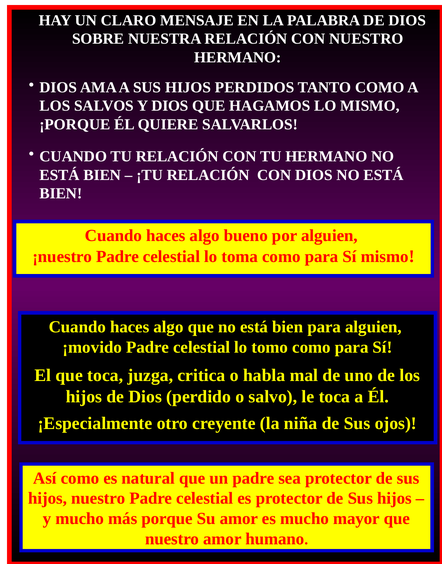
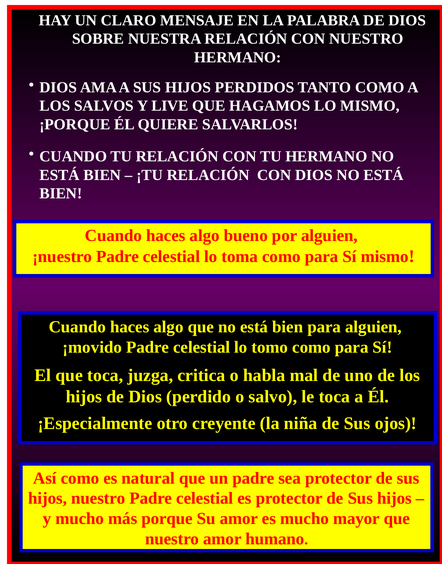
Y DIOS: DIOS -> LIVE
